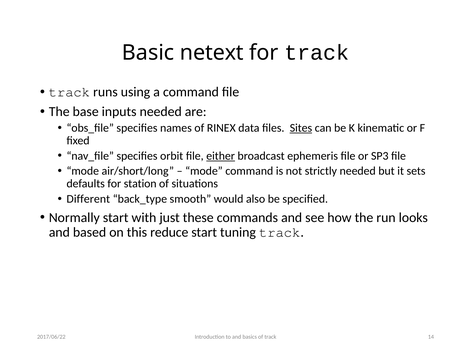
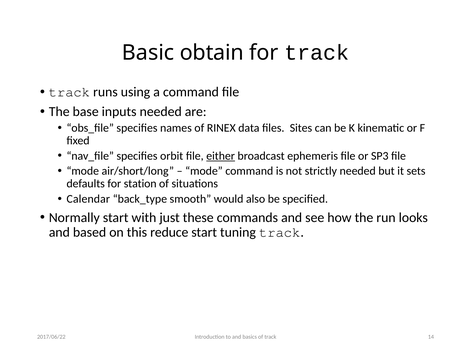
netext: netext -> obtain
Sites underline: present -> none
Different: Different -> Calendar
